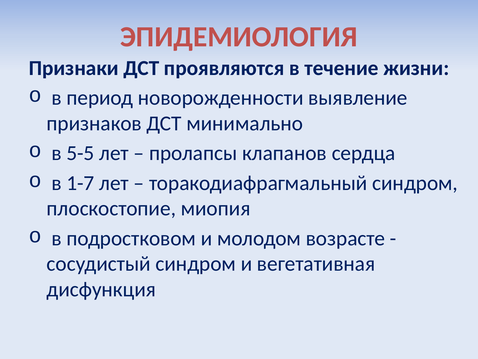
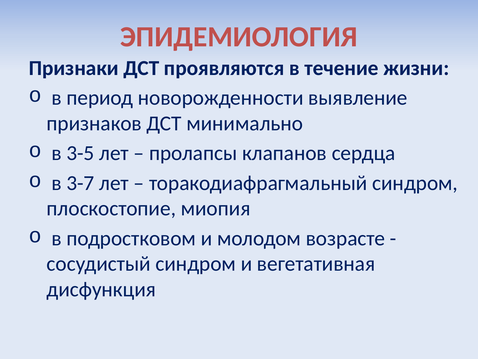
5-5: 5-5 -> 3-5
1-7: 1-7 -> 3-7
